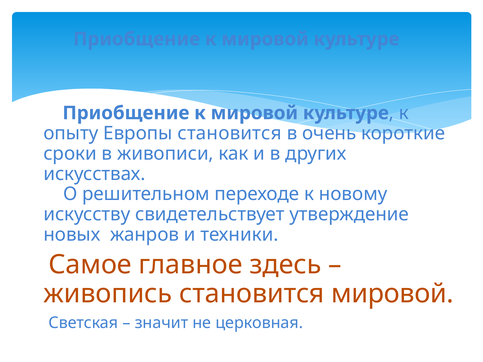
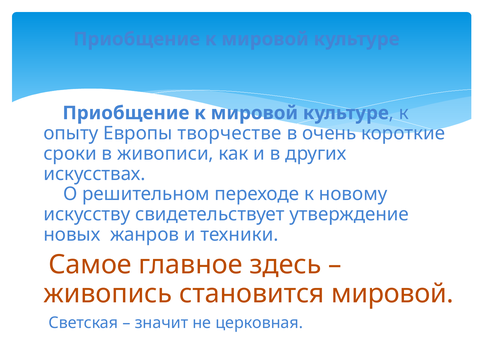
Европы становится: становится -> творчестве
